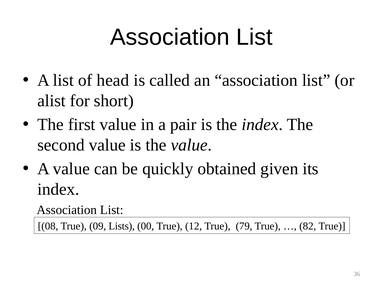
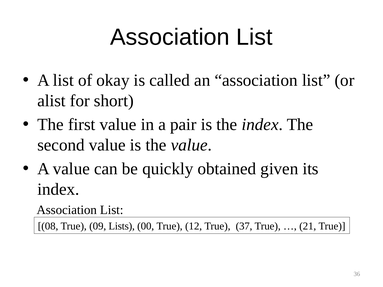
head: head -> okay
79: 79 -> 37
82: 82 -> 21
